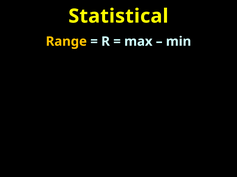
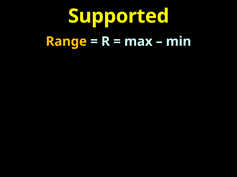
Statistical: Statistical -> Supported
